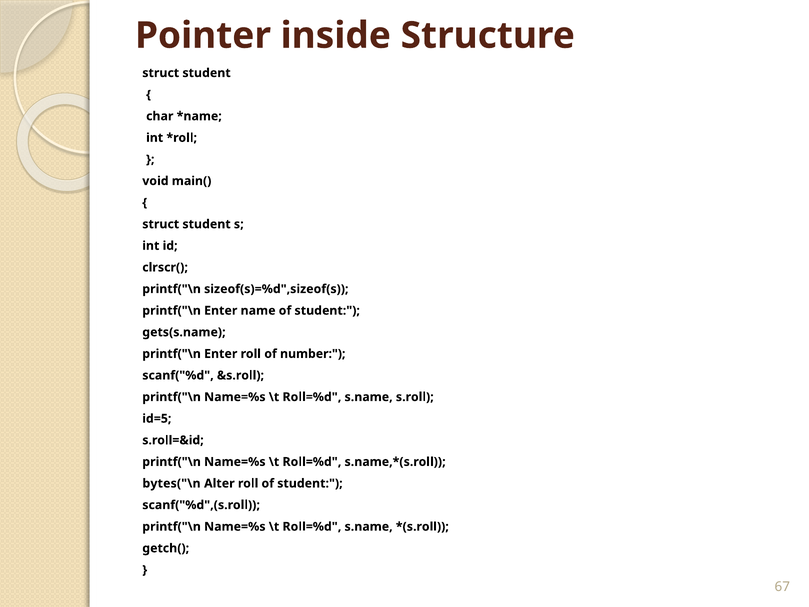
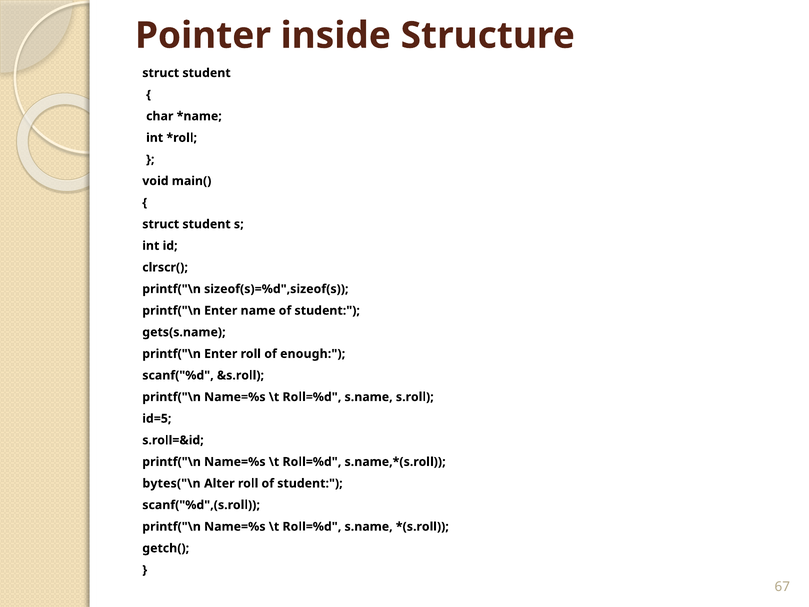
number: number -> enough
